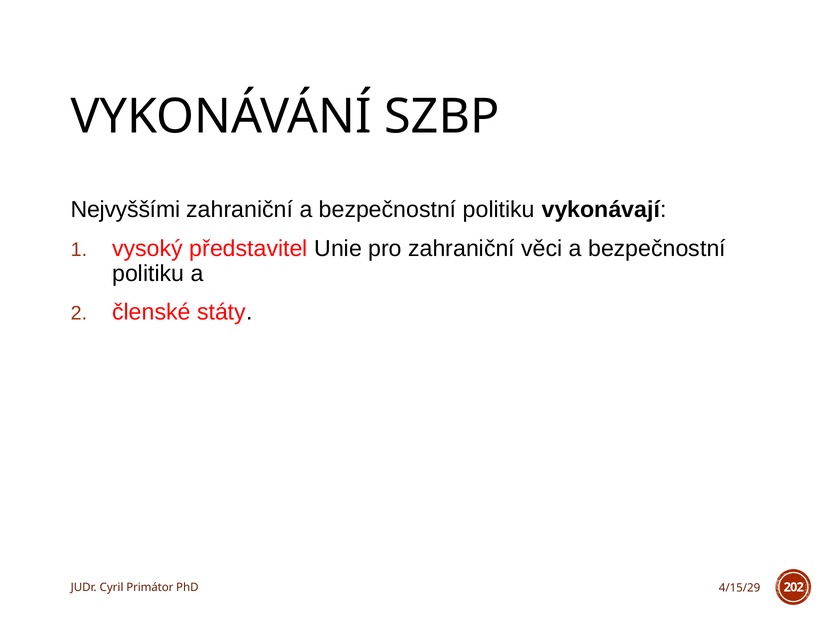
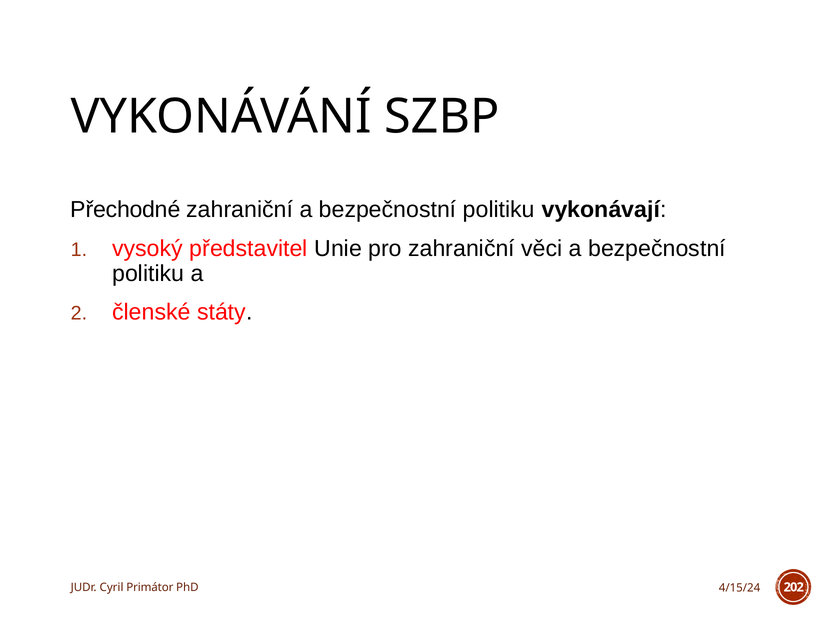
Nejvyššími: Nejvyššími -> Přechodné
4/15/29: 4/15/29 -> 4/15/24
